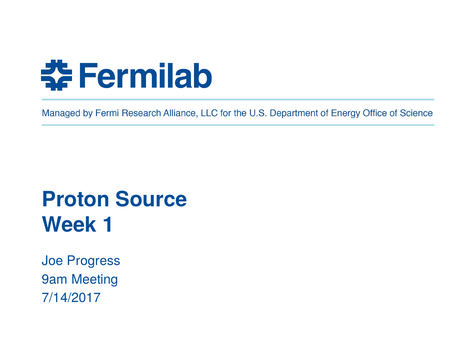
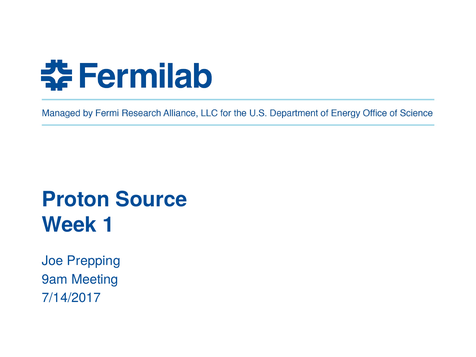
Progress: Progress -> Prepping
